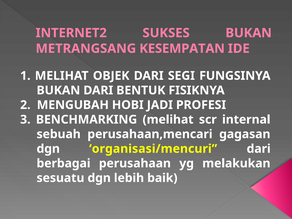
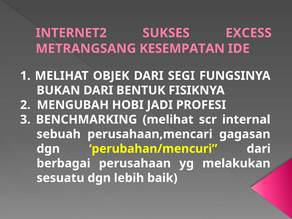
SUKSES BUKAN: BUKAN -> EXCESS
organisasi/mencuri: organisasi/mencuri -> perubahan/mencuri
